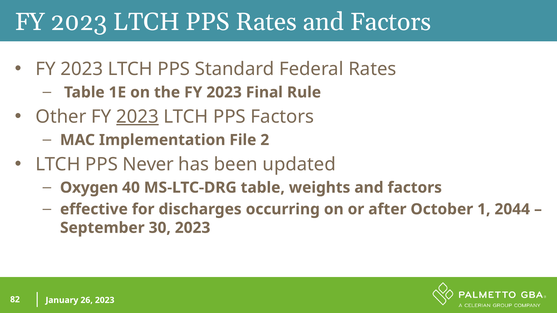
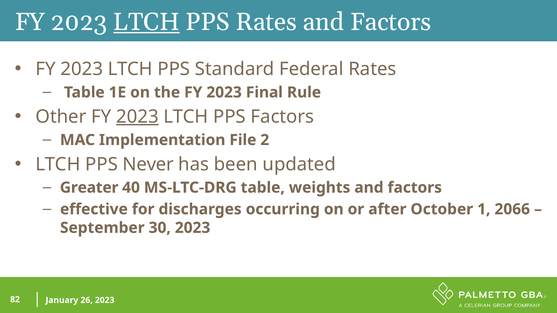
LTCH at (146, 22) underline: none -> present
Oxygen: Oxygen -> Greater
2044: 2044 -> 2066
